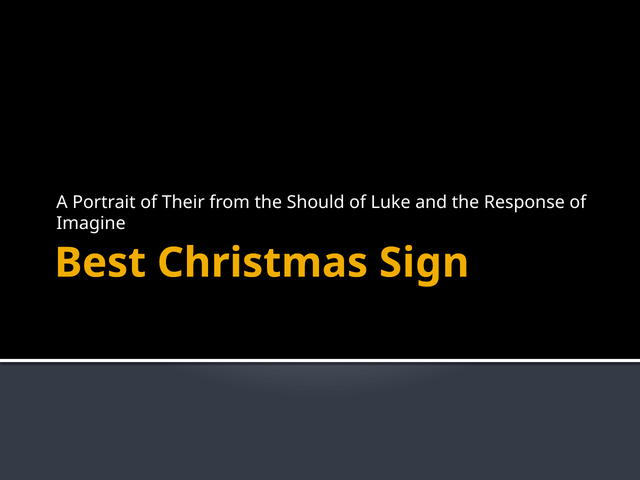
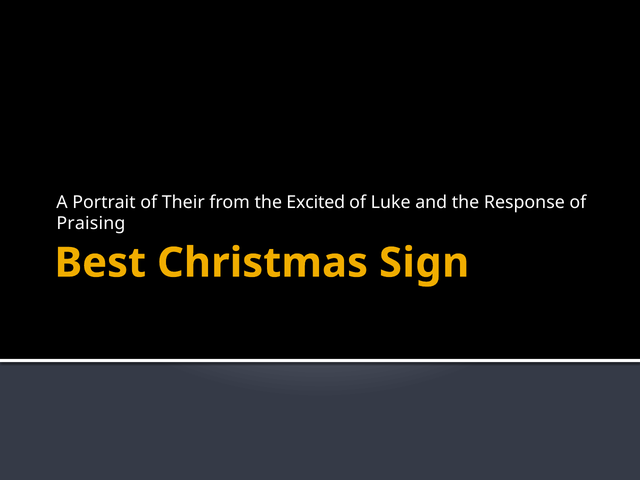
Should: Should -> Excited
Imagine: Imagine -> Praising
